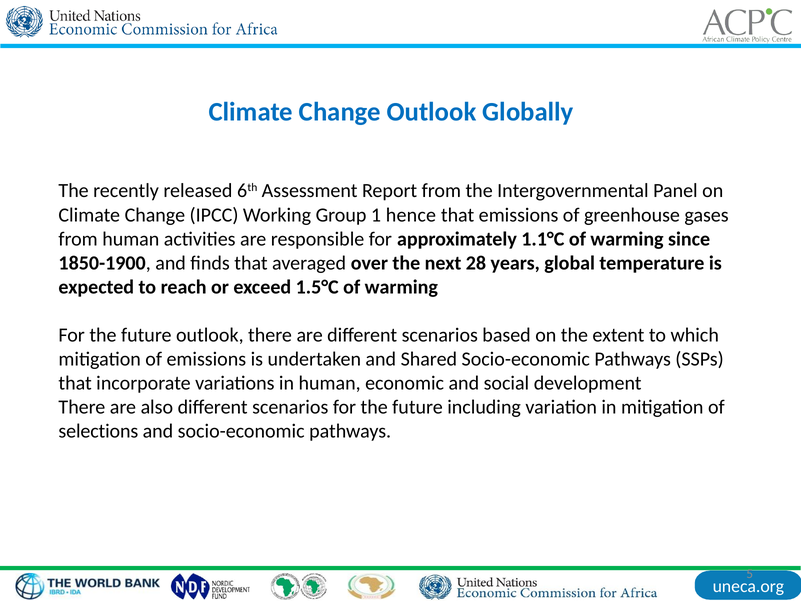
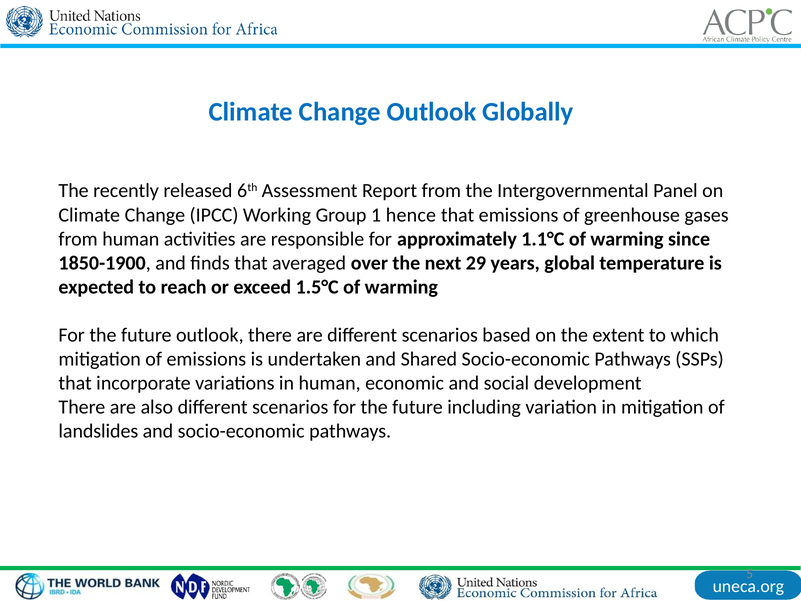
28: 28 -> 29
selections: selections -> landslides
